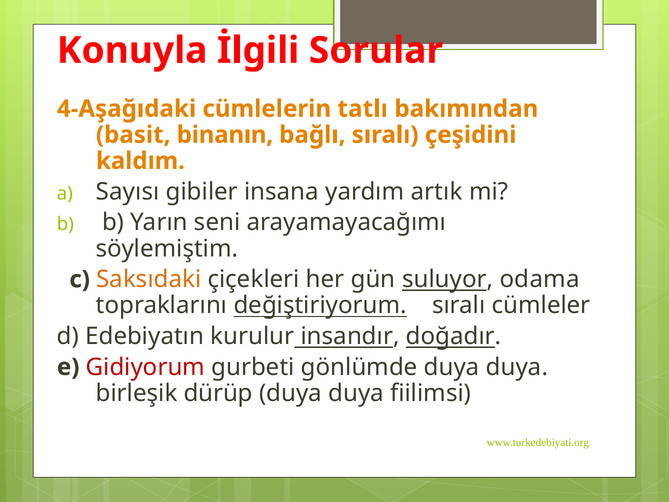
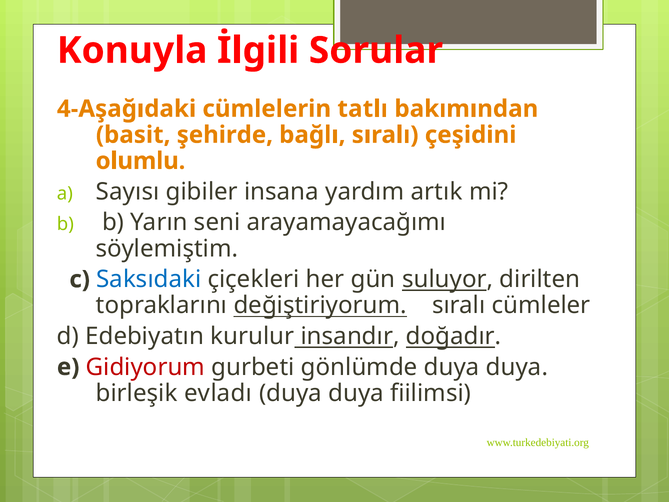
binanın: binanın -> şehirde
kaldım: kaldım -> olumlu
Saksıdaki colour: orange -> blue
odama: odama -> dirilten
dürüp: dürüp -> evladı
